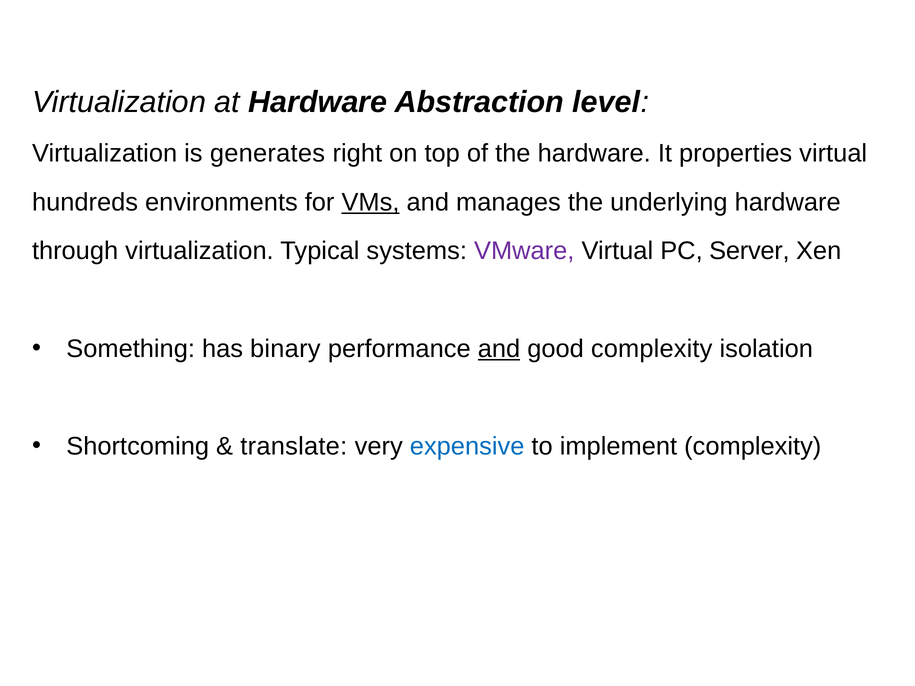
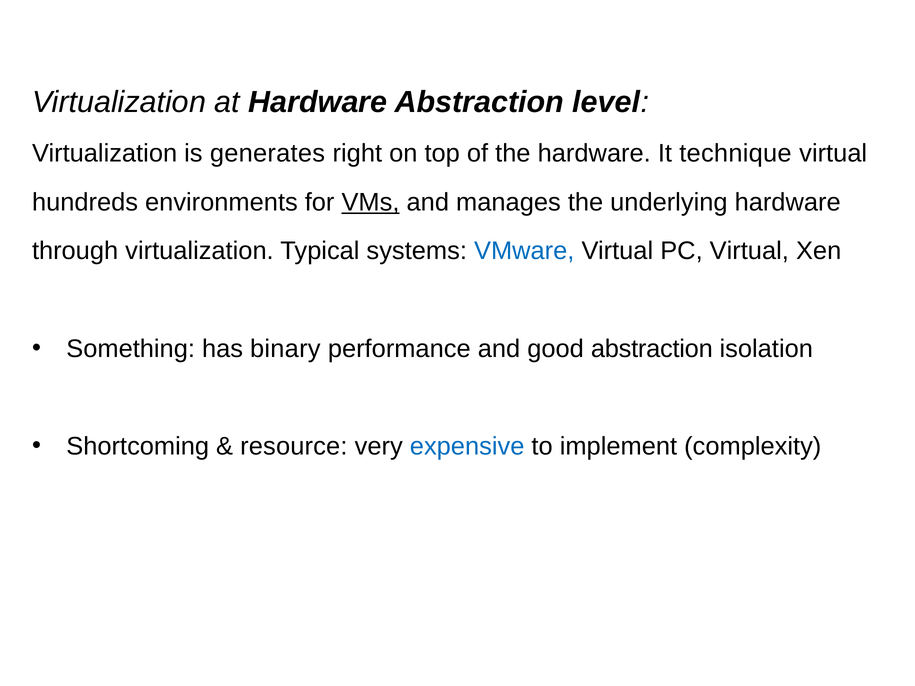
properties: properties -> technique
VMware colour: purple -> blue
PC Server: Server -> Virtual
and at (499, 349) underline: present -> none
good complexity: complexity -> abstraction
translate: translate -> resource
